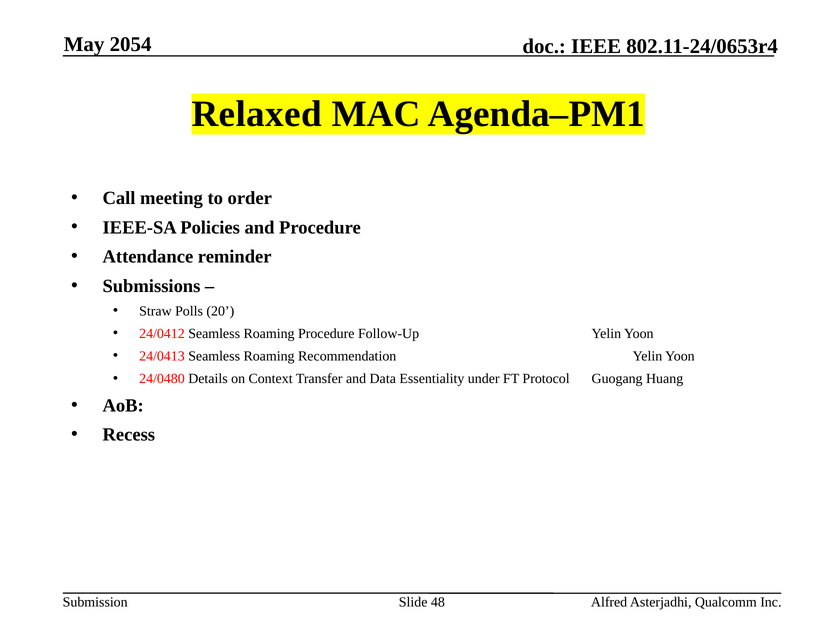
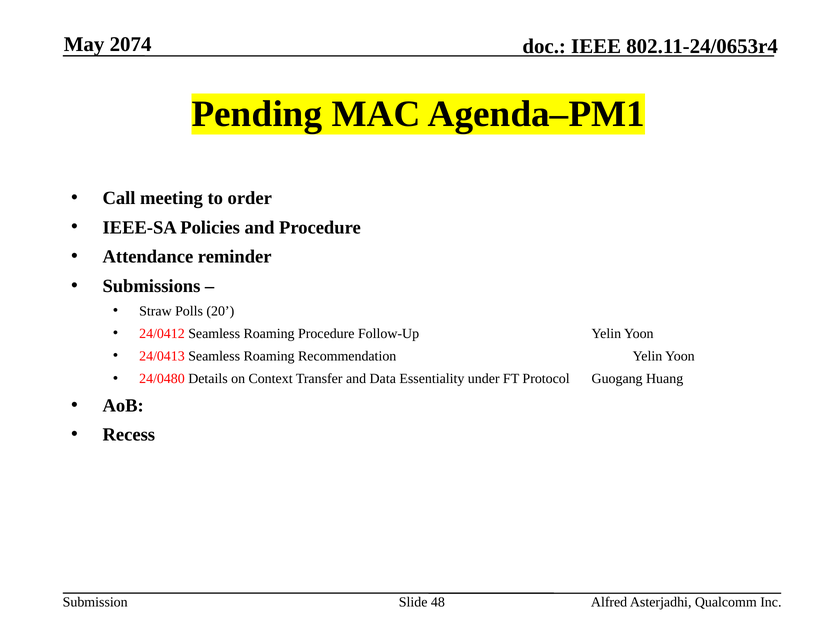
2054: 2054 -> 2074
Relaxed: Relaxed -> Pending
